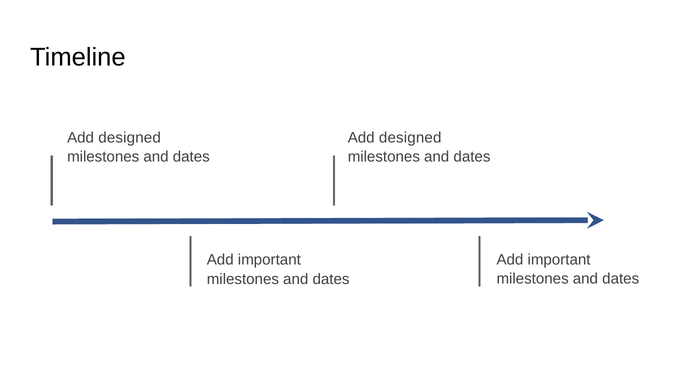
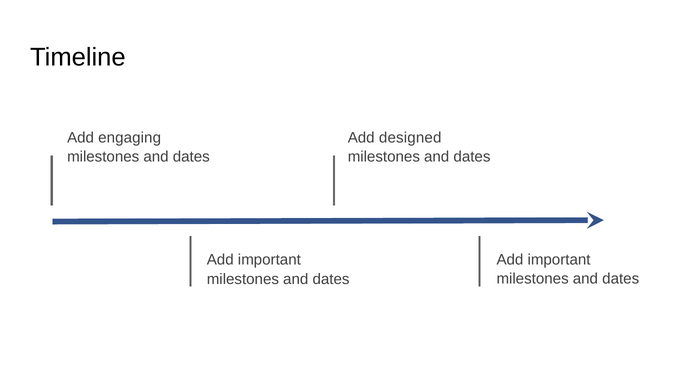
designed at (130, 138): designed -> engaging
